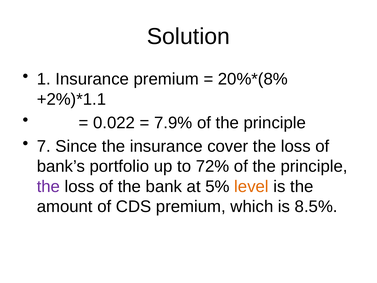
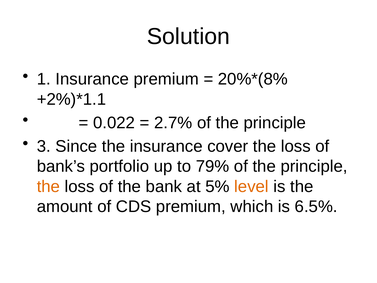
7.9%: 7.9% -> 2.7%
7: 7 -> 3
72%: 72% -> 79%
the at (48, 186) colour: purple -> orange
8.5%: 8.5% -> 6.5%
